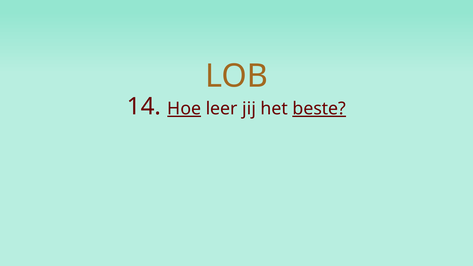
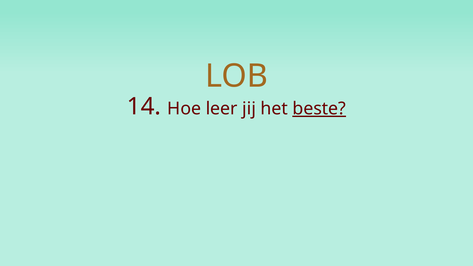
Hoe underline: present -> none
